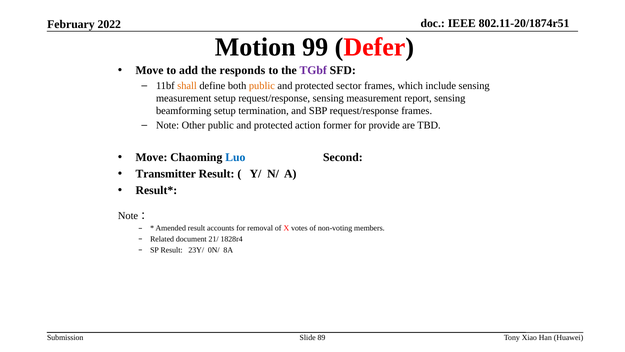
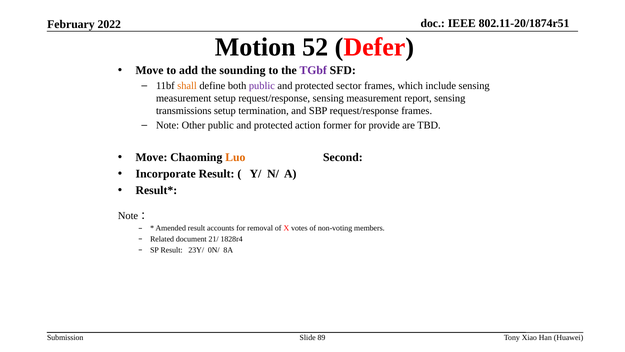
99: 99 -> 52
responds: responds -> sounding
public at (262, 86) colour: orange -> purple
beamforming: beamforming -> transmissions
Luo colour: blue -> orange
Transmitter: Transmitter -> Incorporate
